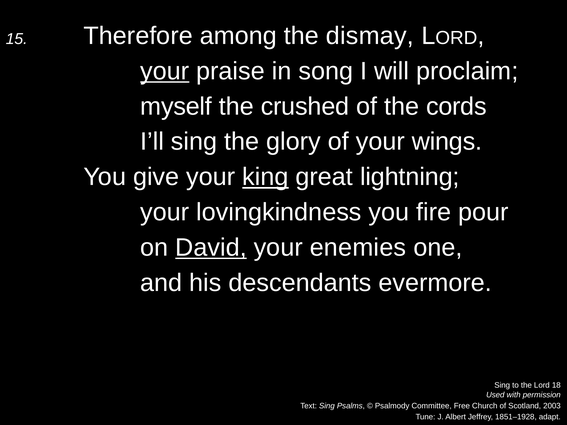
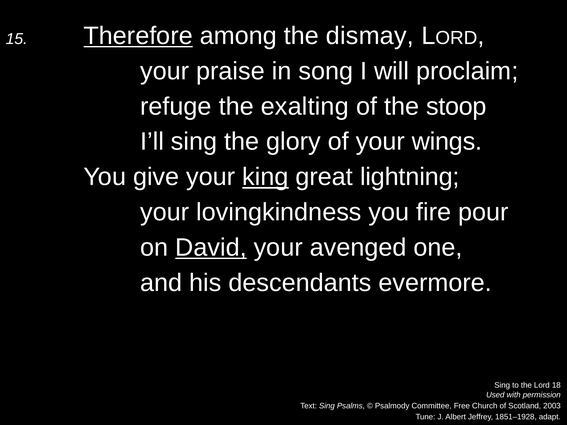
Therefore underline: none -> present
your at (165, 71) underline: present -> none
myself: myself -> refuge
crushed: crushed -> exalting
cords: cords -> stoop
enemies: enemies -> avenged
